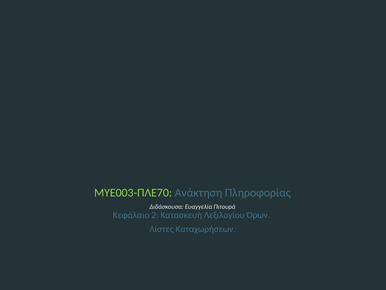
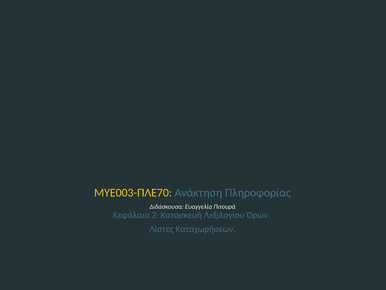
ΜΥΕ003-ΠΛΕ70 colour: light green -> yellow
